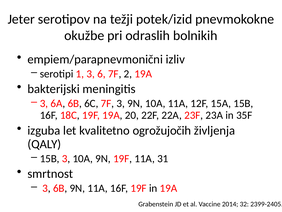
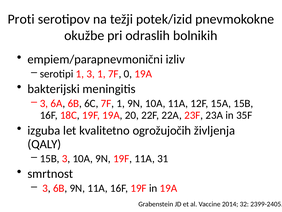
Jeter: Jeter -> Proti
3 6: 6 -> 1
2: 2 -> 0
7F 3: 3 -> 1
